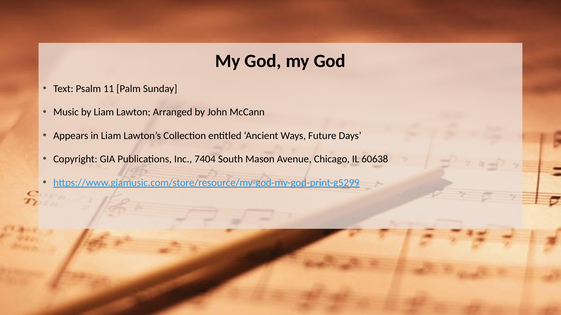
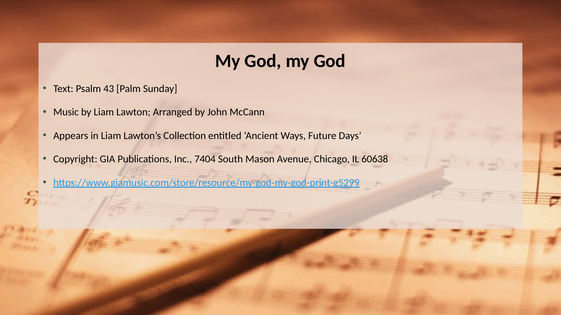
11: 11 -> 43
